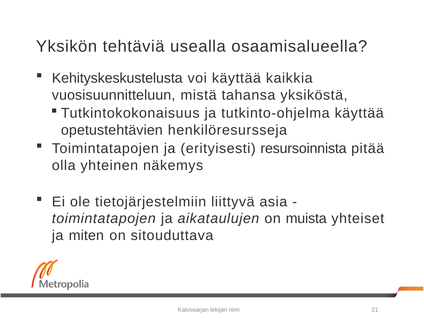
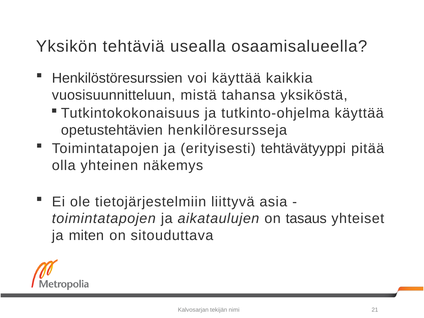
Kehityskeskustelusta: Kehityskeskustelusta -> Henkilöstöresurssien
resursoinnista: resursoinnista -> tehtävätyyppi
muista: muista -> tasaus
